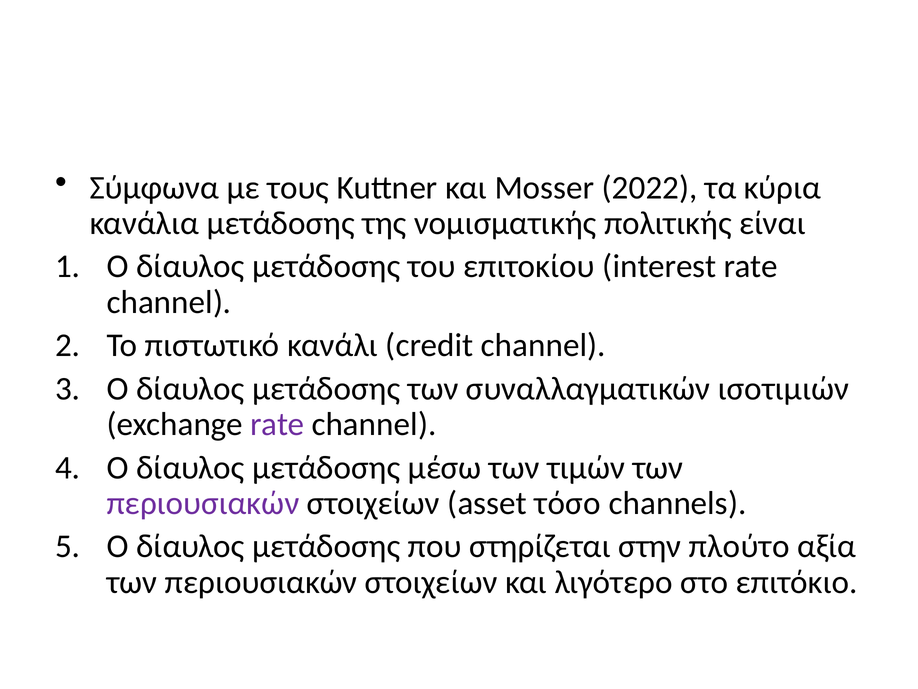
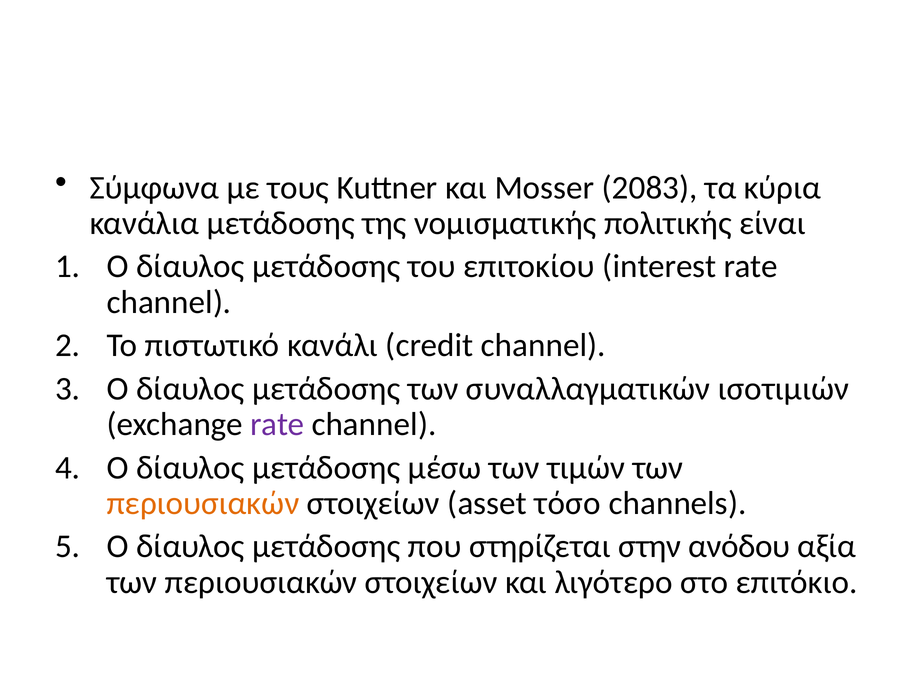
2022: 2022 -> 2083
περιουσιακών at (203, 503) colour: purple -> orange
πλούτο: πλούτο -> ανόδου
